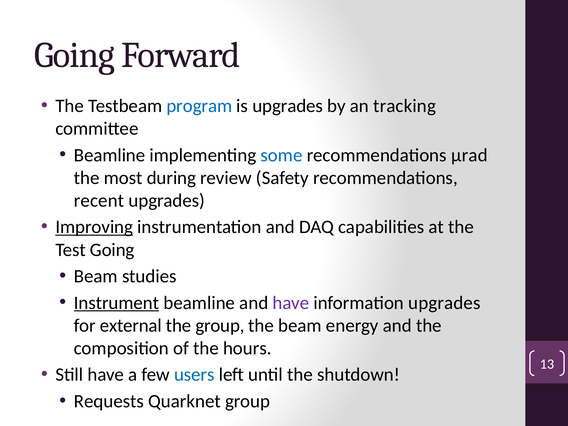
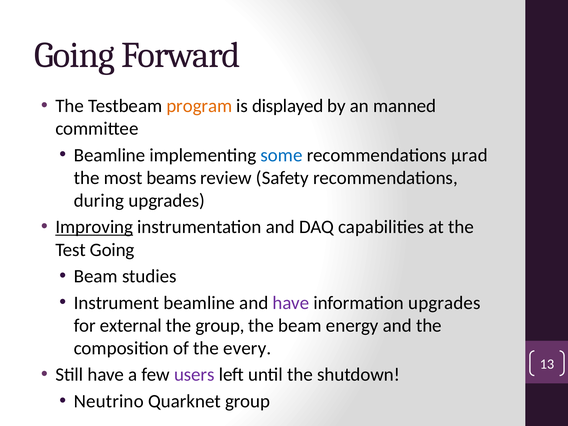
program colour: blue -> orange
is upgrades: upgrades -> displayed
tracking: tracking -> manned
during: during -> beams
recent: recent -> during
Instrument underline: present -> none
hours: hours -> every
users colour: blue -> purple
Requests: Requests -> Neutrino
